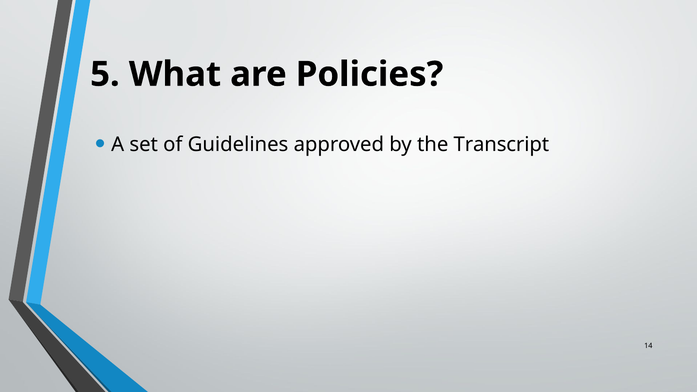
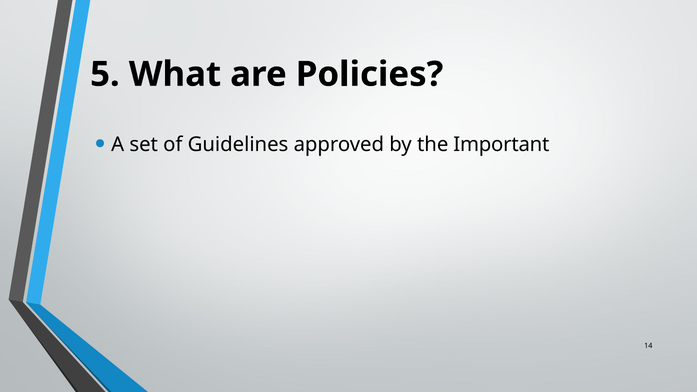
Transcript: Transcript -> Important
